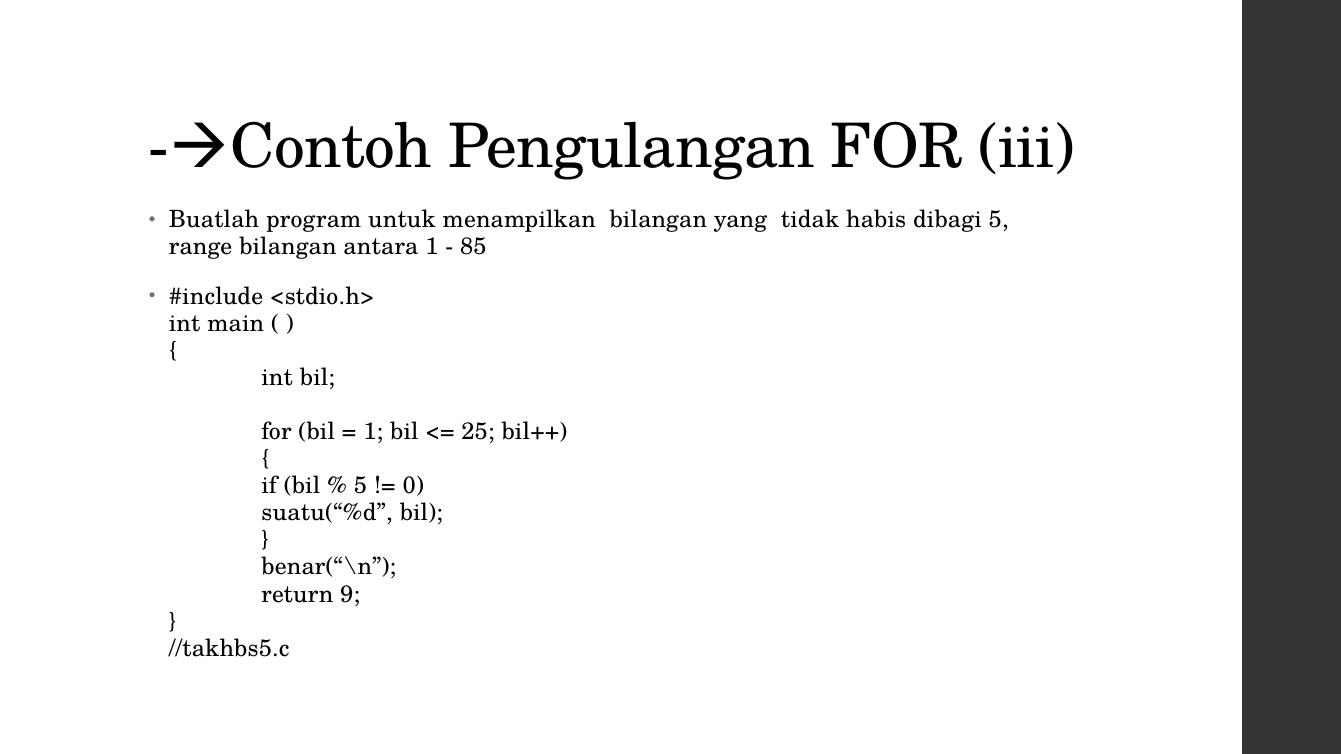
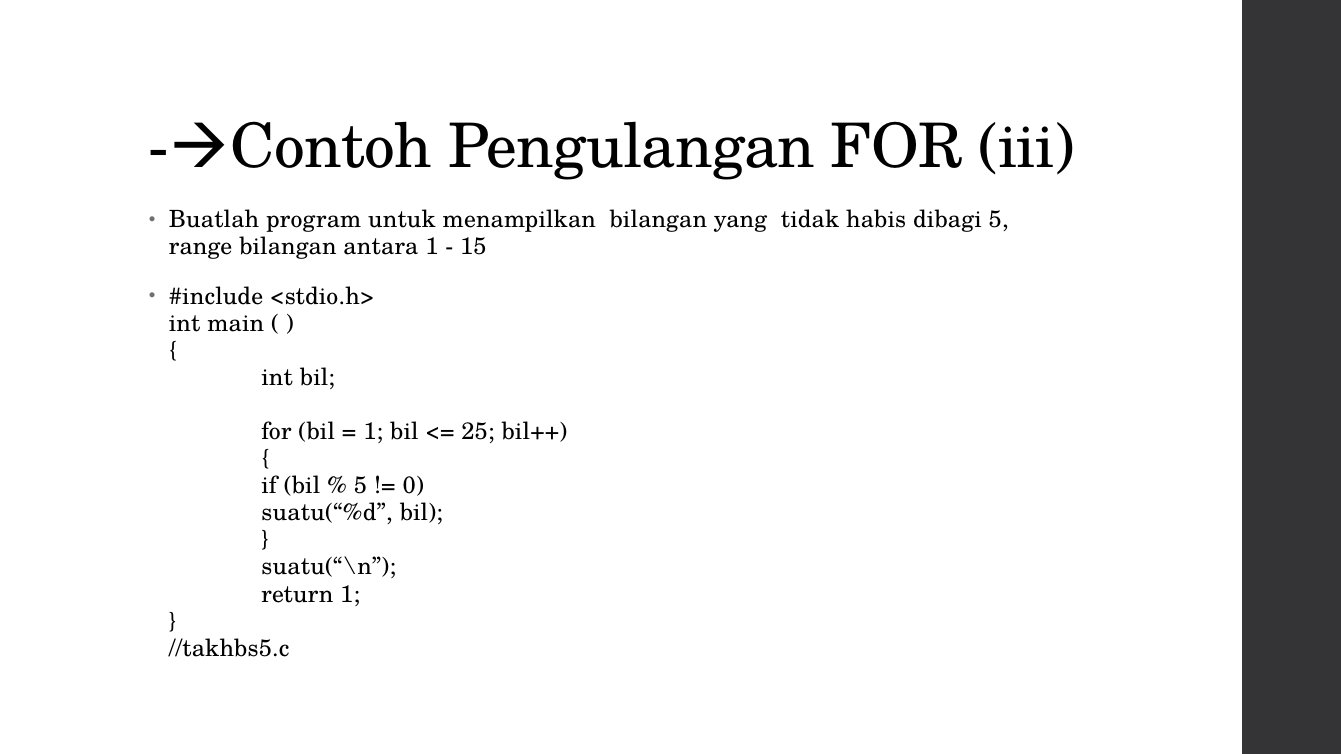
85: 85 -> 15
benar(“\n: benar(“\n -> suatu(“\n
return 9: 9 -> 1
